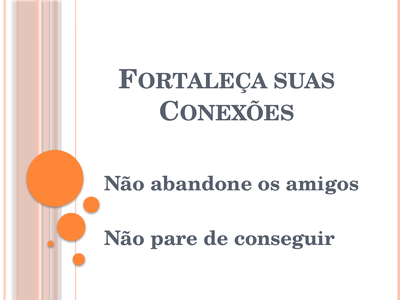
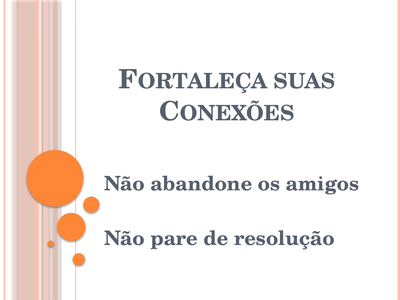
conseguir: conseguir -> resolução
